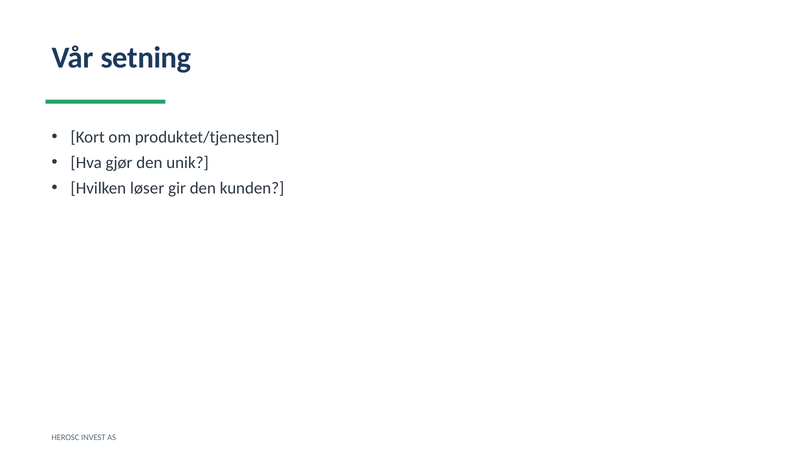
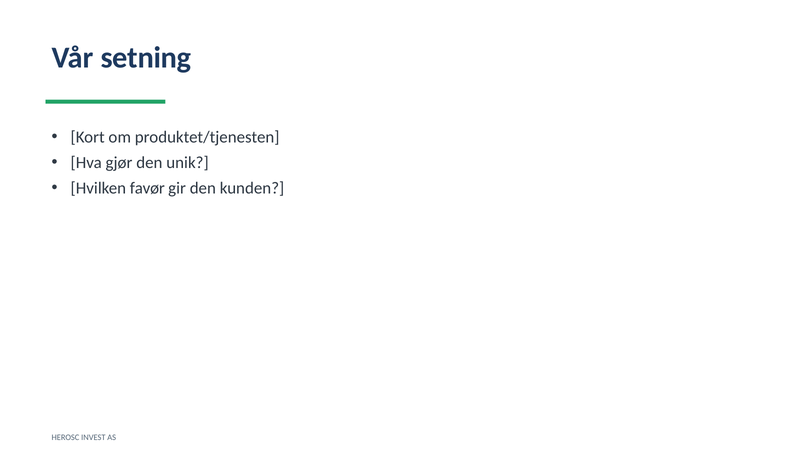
løser: løser -> favør
